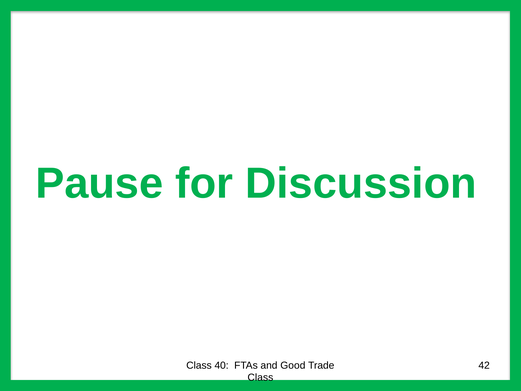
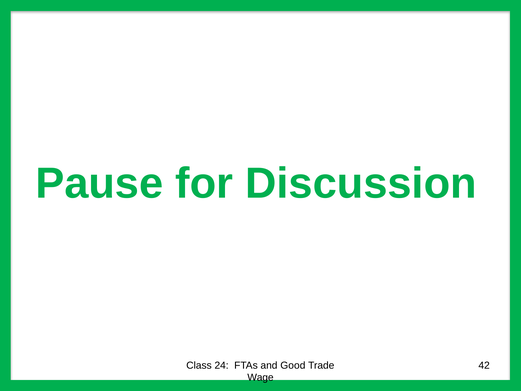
40: 40 -> 24
Class at (260, 377): Class -> Wage
